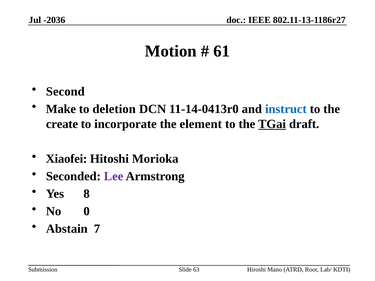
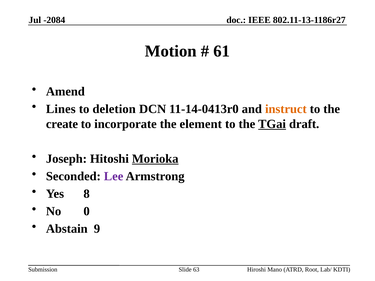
-2036: -2036 -> -2084
Second: Second -> Amend
Make: Make -> Lines
instruct colour: blue -> orange
Xiaofei: Xiaofei -> Joseph
Morioka underline: none -> present
7: 7 -> 9
